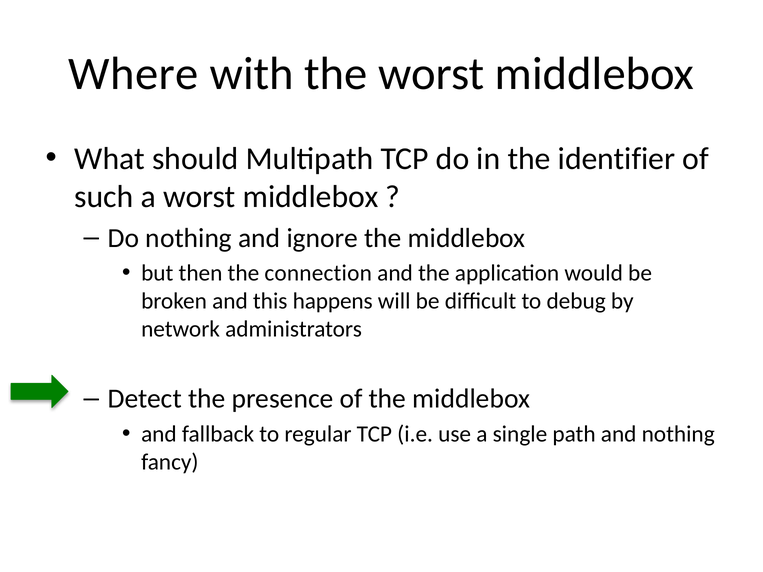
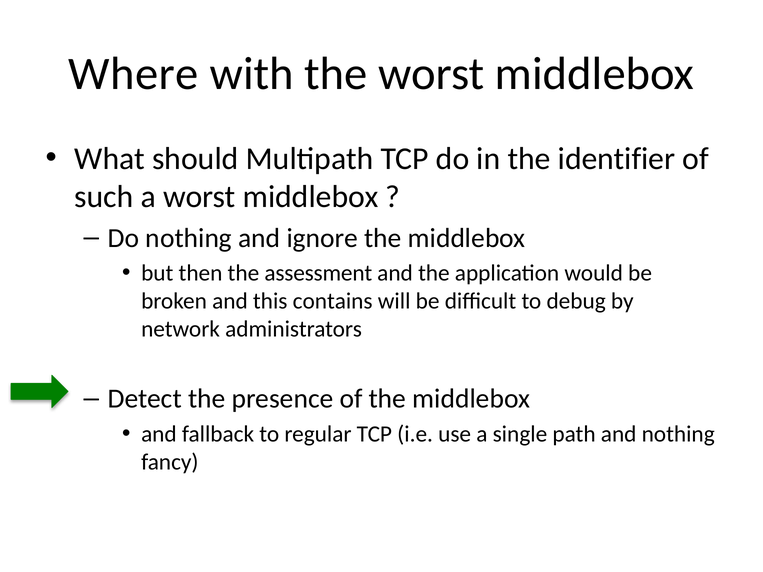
connection: connection -> assessment
happens: happens -> contains
